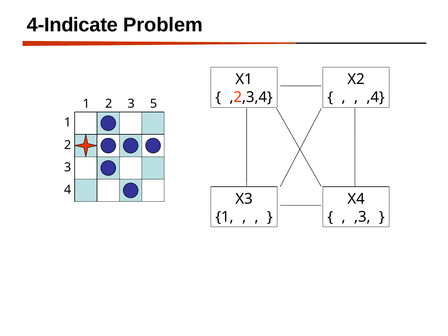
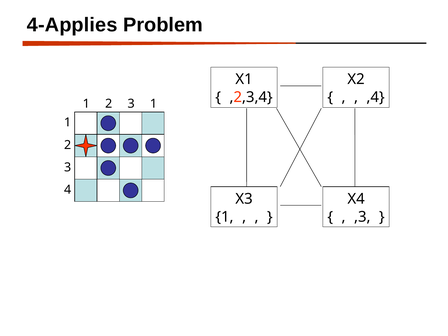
4-Indicate: 4-Indicate -> 4-Applies
2 5: 5 -> 1
